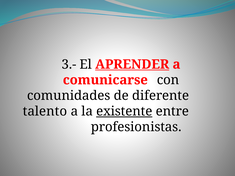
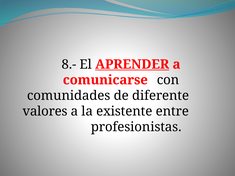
3.-: 3.- -> 8.-
talento: talento -> valores
existente underline: present -> none
